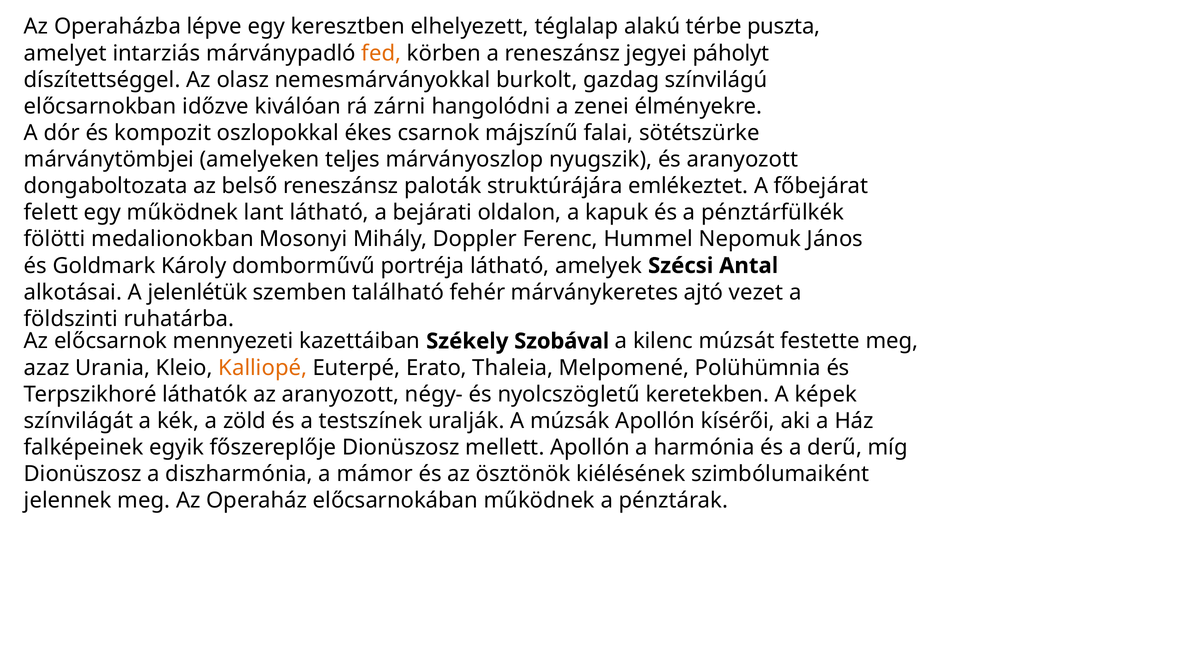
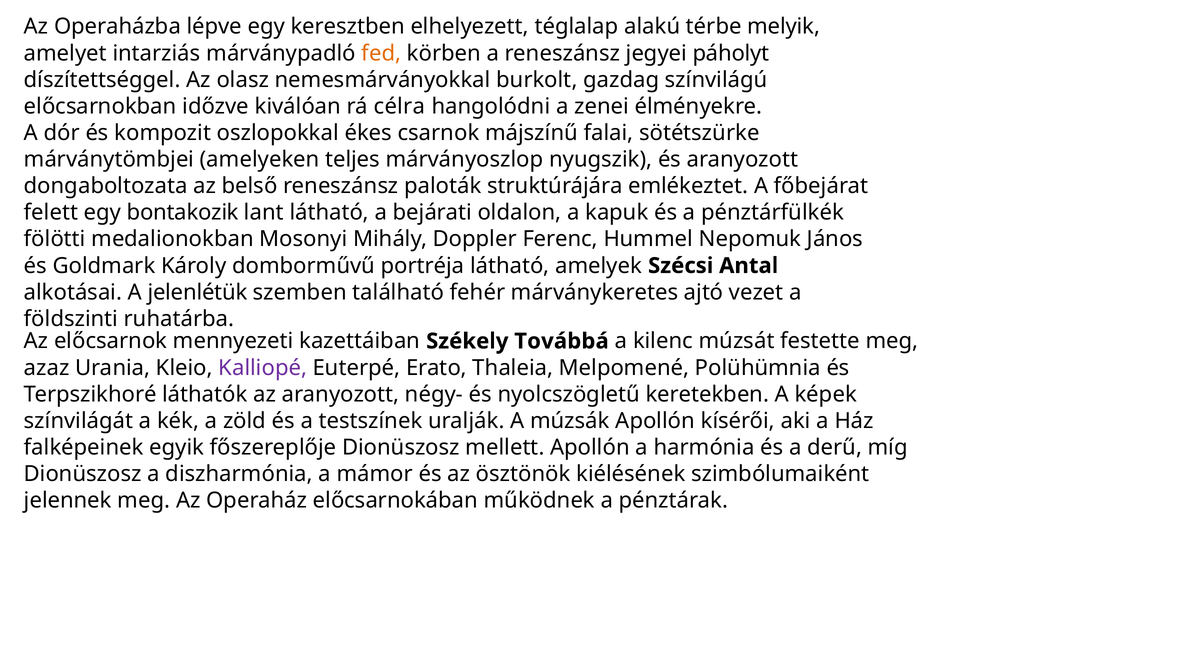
puszta: puszta -> melyik
zárni: zárni -> célra
egy működnek: működnek -> bontakozik
Szobával: Szobával -> Továbbá
Kalliopé colour: orange -> purple
